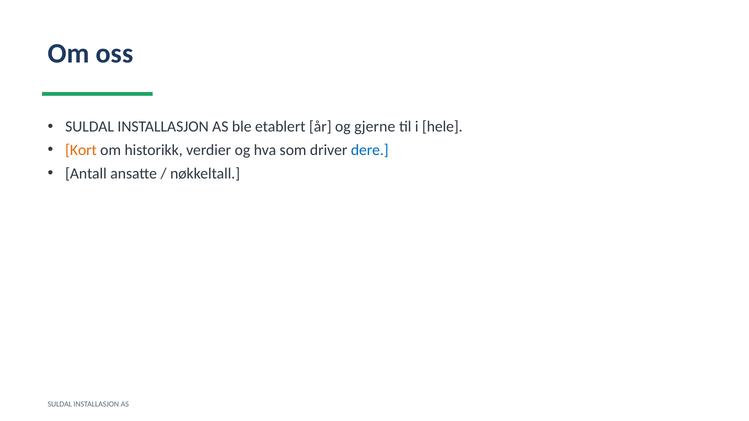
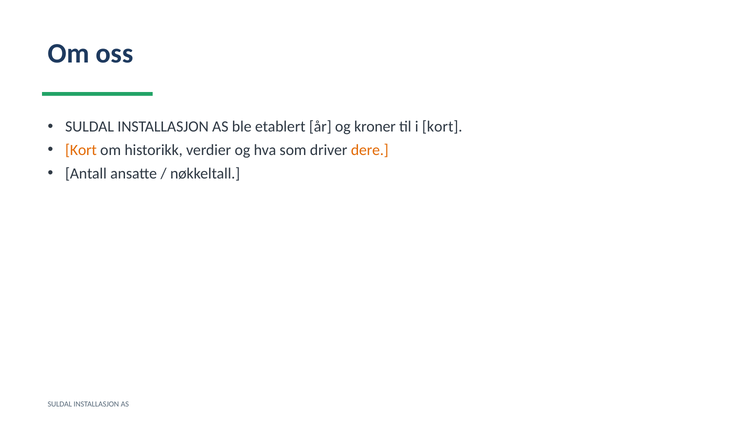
gjerne: gjerne -> kroner
i hele: hele -> kort
dere colour: blue -> orange
